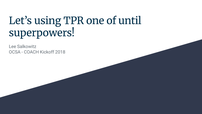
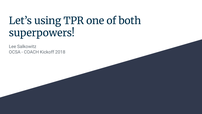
until: until -> both
